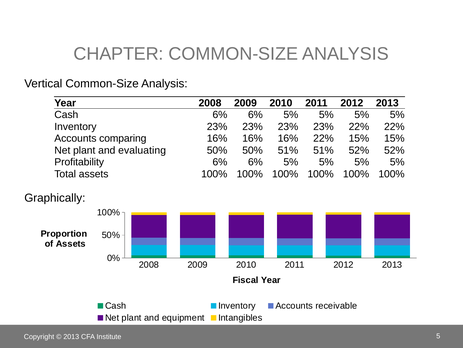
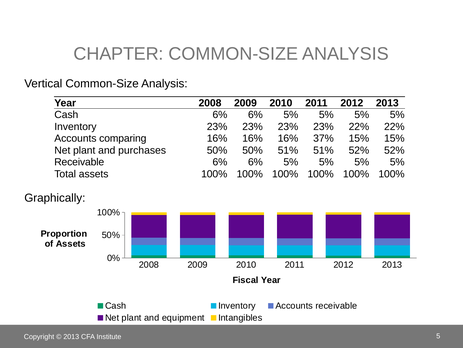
16% 22%: 22% -> 37%
evaluating: evaluating -> purchases
Profitability at (79, 162): Profitability -> Receivable
